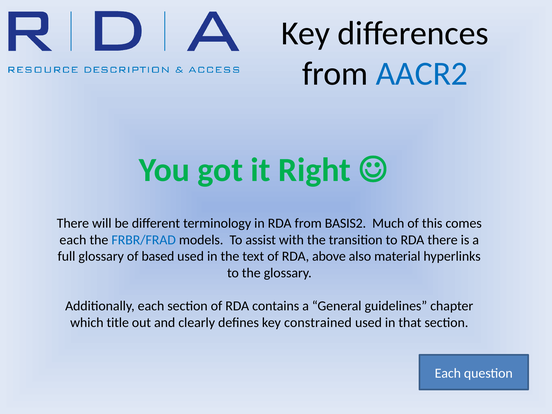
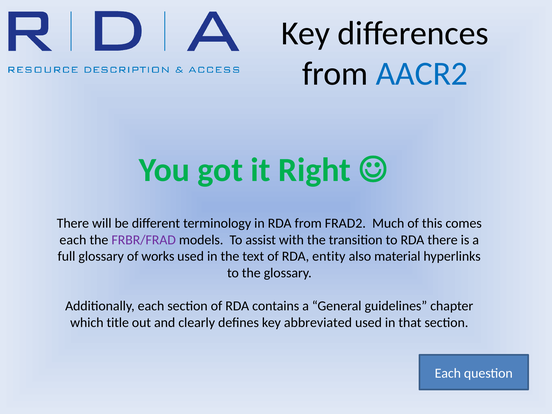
BASIS2: BASIS2 -> FRAD2
FRBR/FRAD colour: blue -> purple
based: based -> works
above: above -> entity
constrained: constrained -> abbreviated
